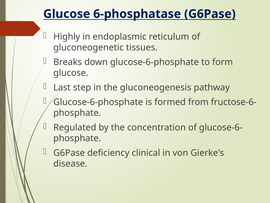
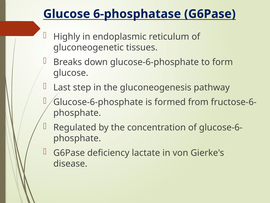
clinical: clinical -> lactate
